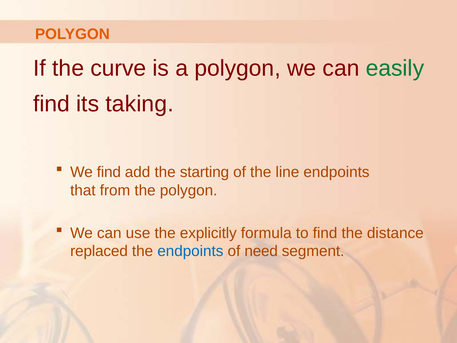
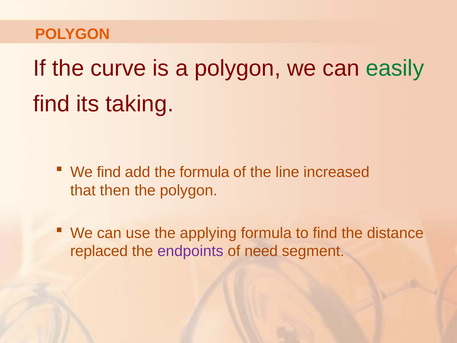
the starting: starting -> formula
line endpoints: endpoints -> increased
from: from -> then
explicitly: explicitly -> applying
endpoints at (190, 251) colour: blue -> purple
